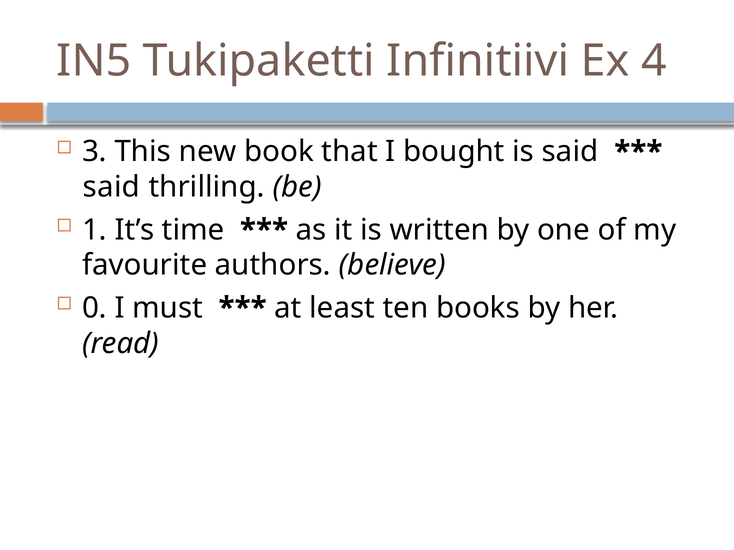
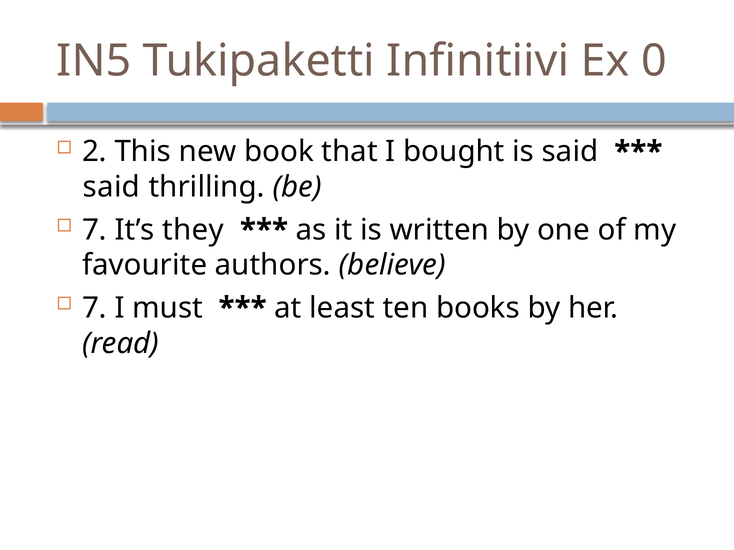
4: 4 -> 0
3: 3 -> 2
1 at (95, 230): 1 -> 7
time: time -> they
0 at (95, 308): 0 -> 7
